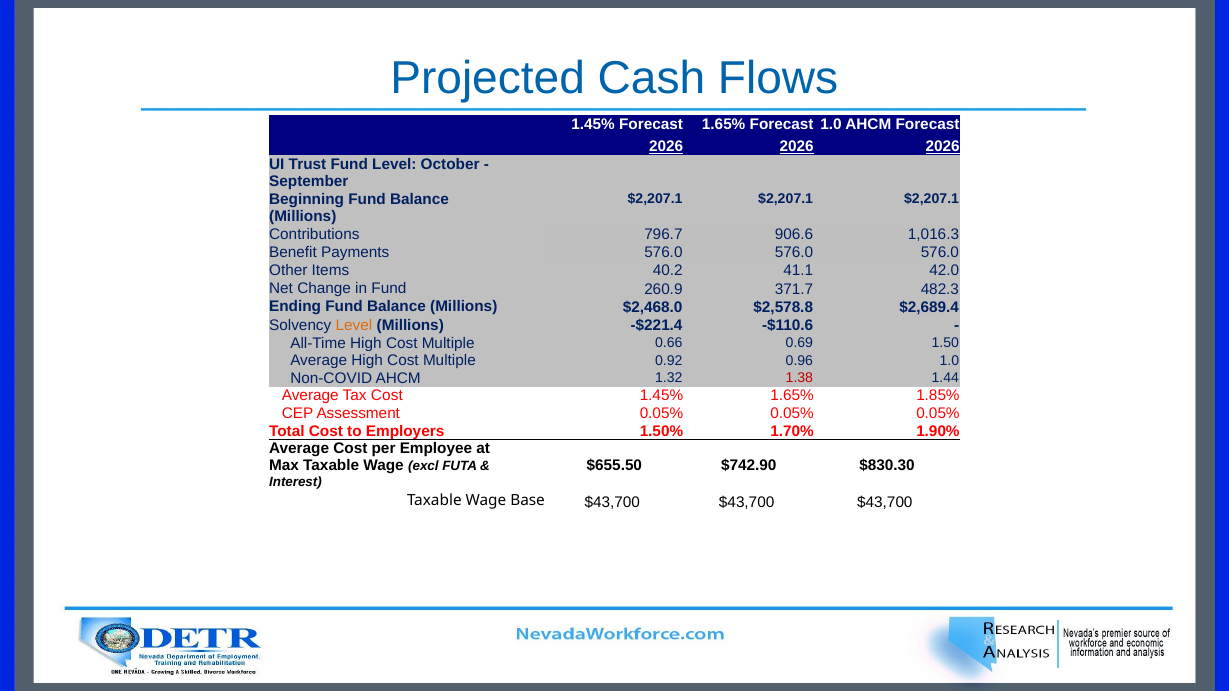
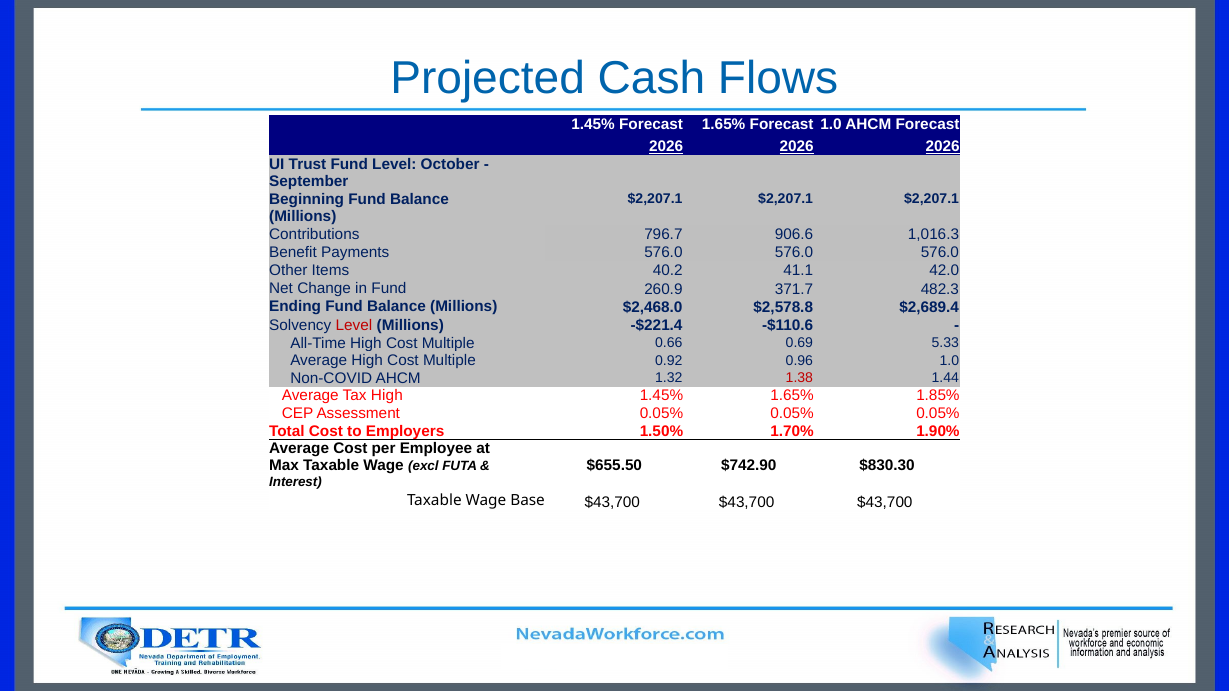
Level at (354, 325) colour: orange -> red
1.50: 1.50 -> 5.33
Tax Cost: Cost -> High
